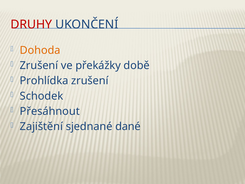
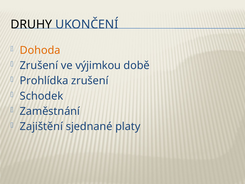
DRUHY colour: red -> black
překážky: překážky -> výjimkou
Přesáhnout: Přesáhnout -> Zaměstnání
dané: dané -> platy
